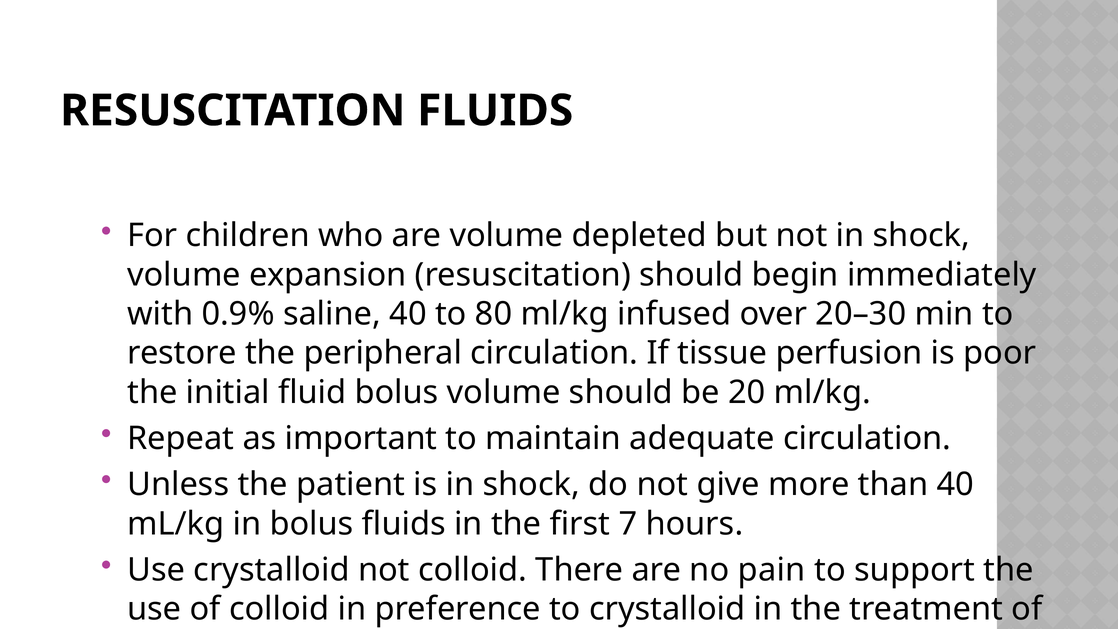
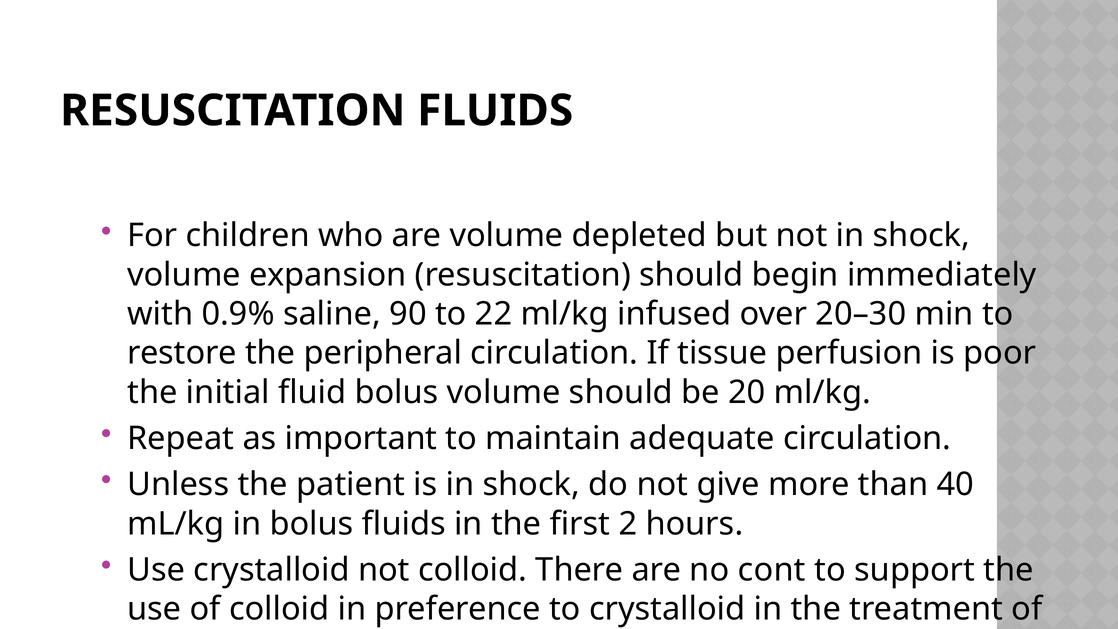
saline 40: 40 -> 90
80: 80 -> 22
7: 7 -> 2
pain: pain -> cont
